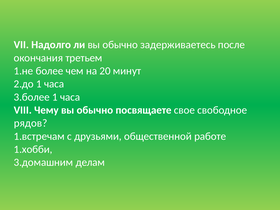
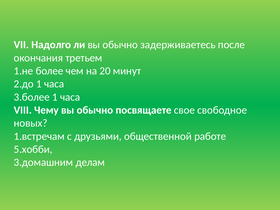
рядов: рядов -> новых
1.хобби: 1.хобби -> 5.хобби
